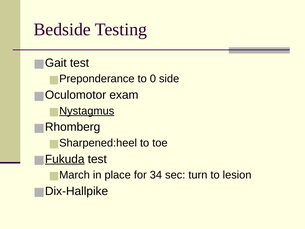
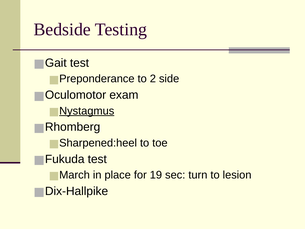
0: 0 -> 2
Fukuda underline: present -> none
34: 34 -> 19
